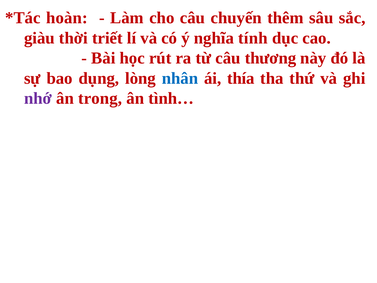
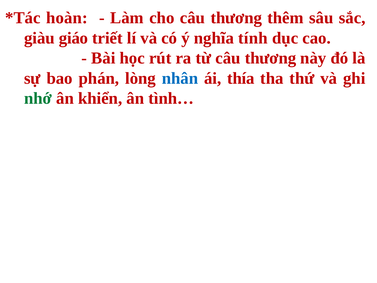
cho câu chuyến: chuyến -> thương
thời: thời -> giáo
dụng: dụng -> phán
nhớ colour: purple -> green
trong: trong -> khiển
